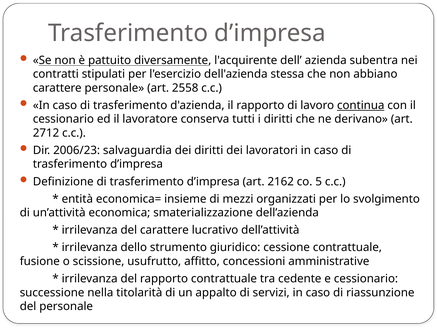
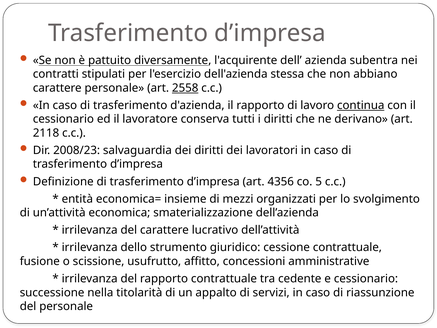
2558 underline: none -> present
2712: 2712 -> 2118
2006/23: 2006/23 -> 2008/23
2162: 2162 -> 4356
